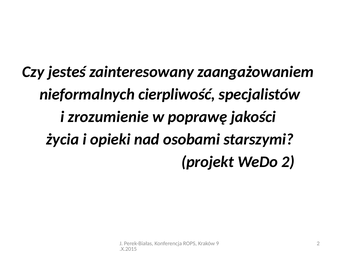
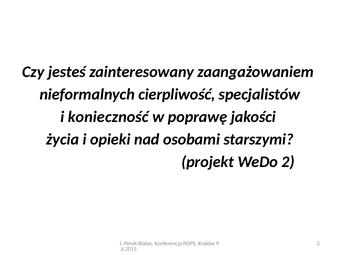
zrozumienie: zrozumienie -> konieczność
